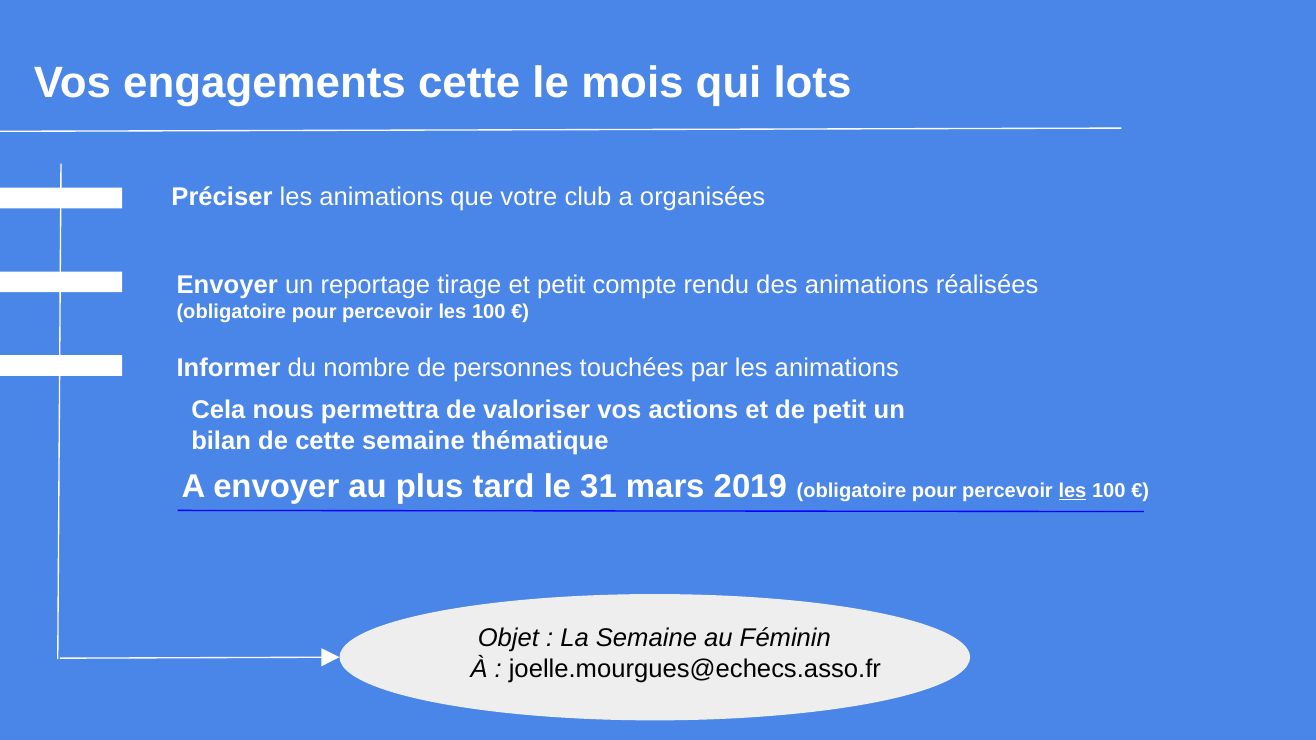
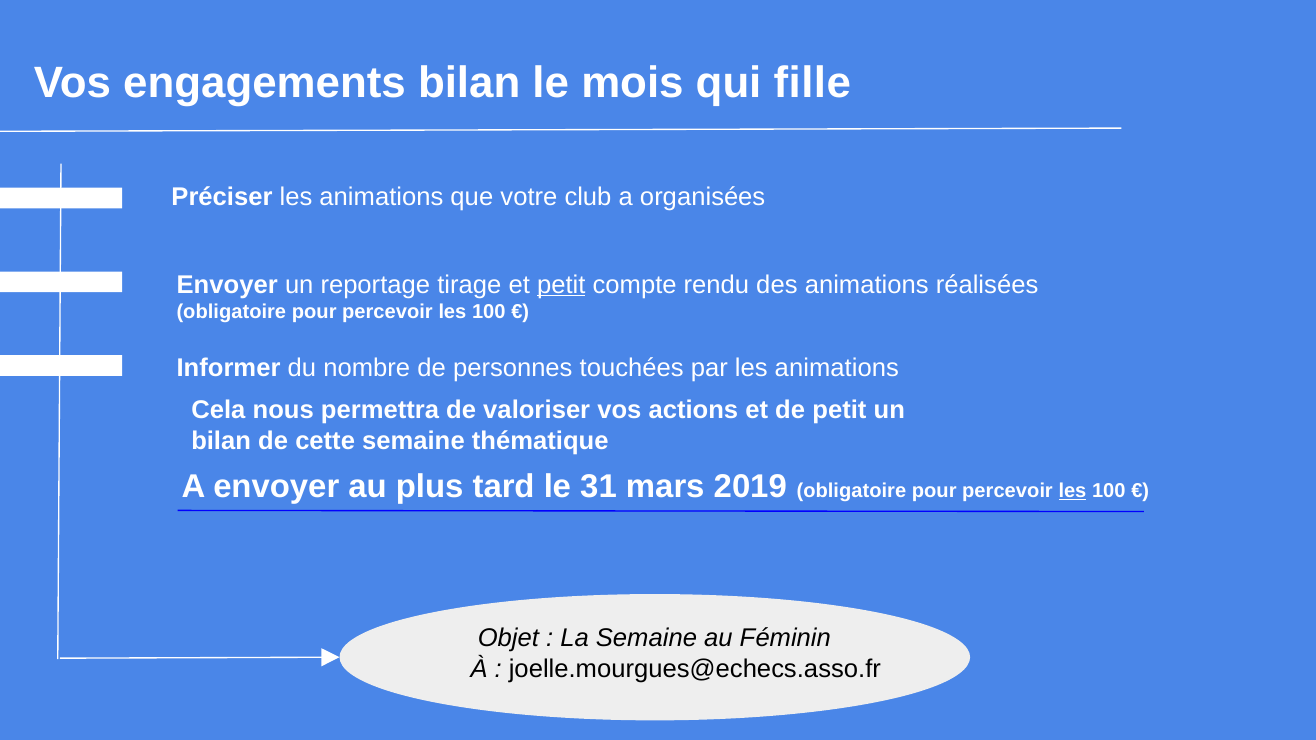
engagements cette: cette -> bilan
lots: lots -> fille
petit at (561, 285) underline: none -> present
